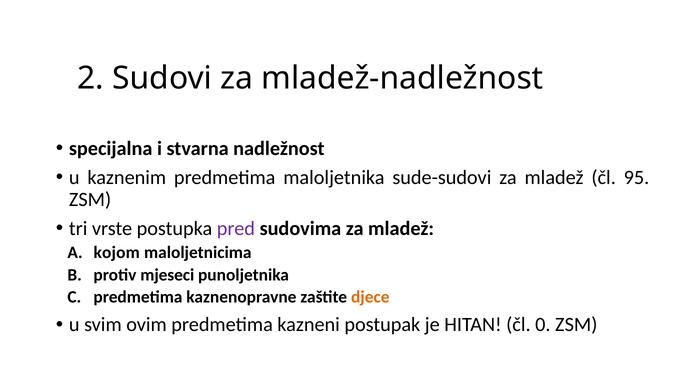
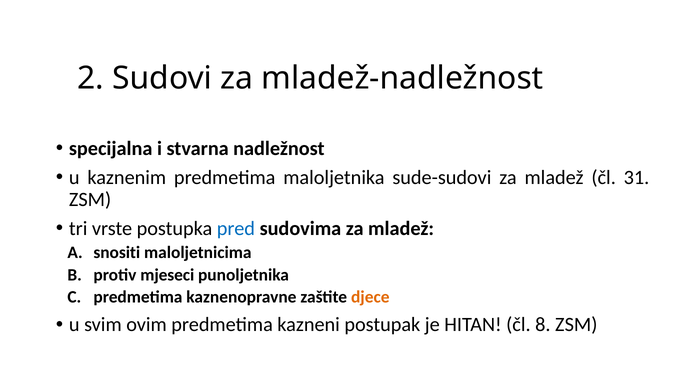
95: 95 -> 31
pred colour: purple -> blue
kojom: kojom -> snositi
0: 0 -> 8
